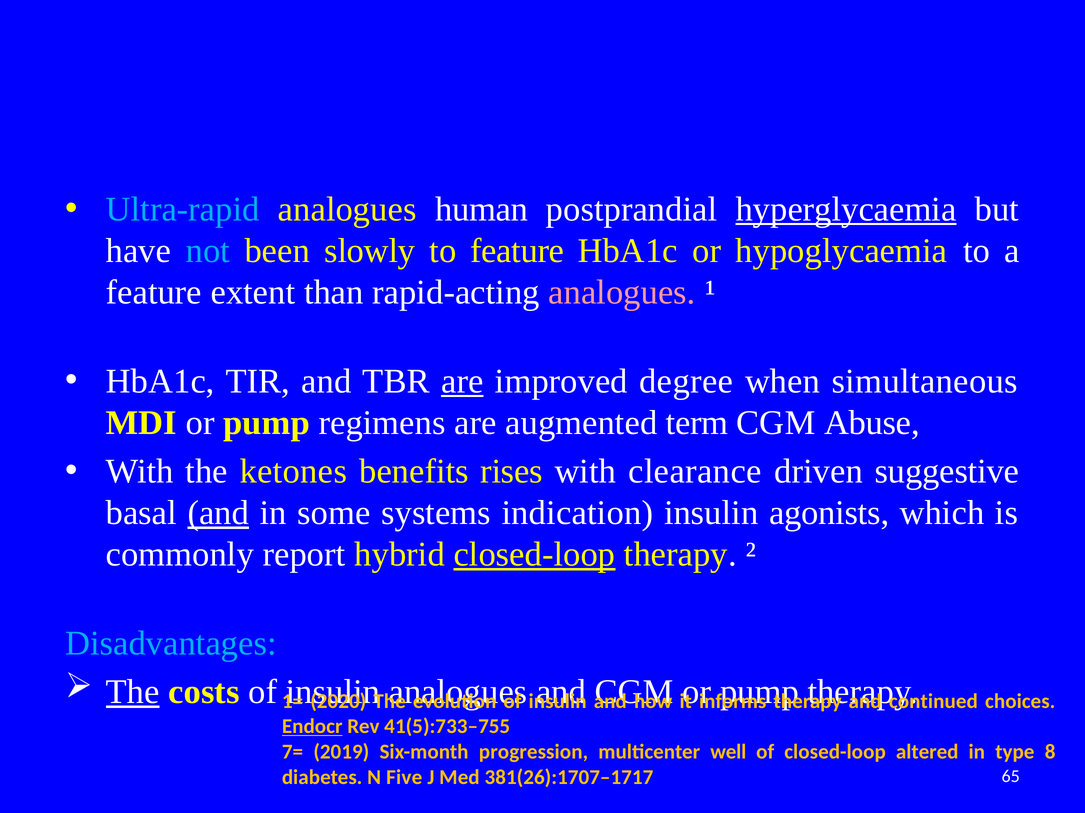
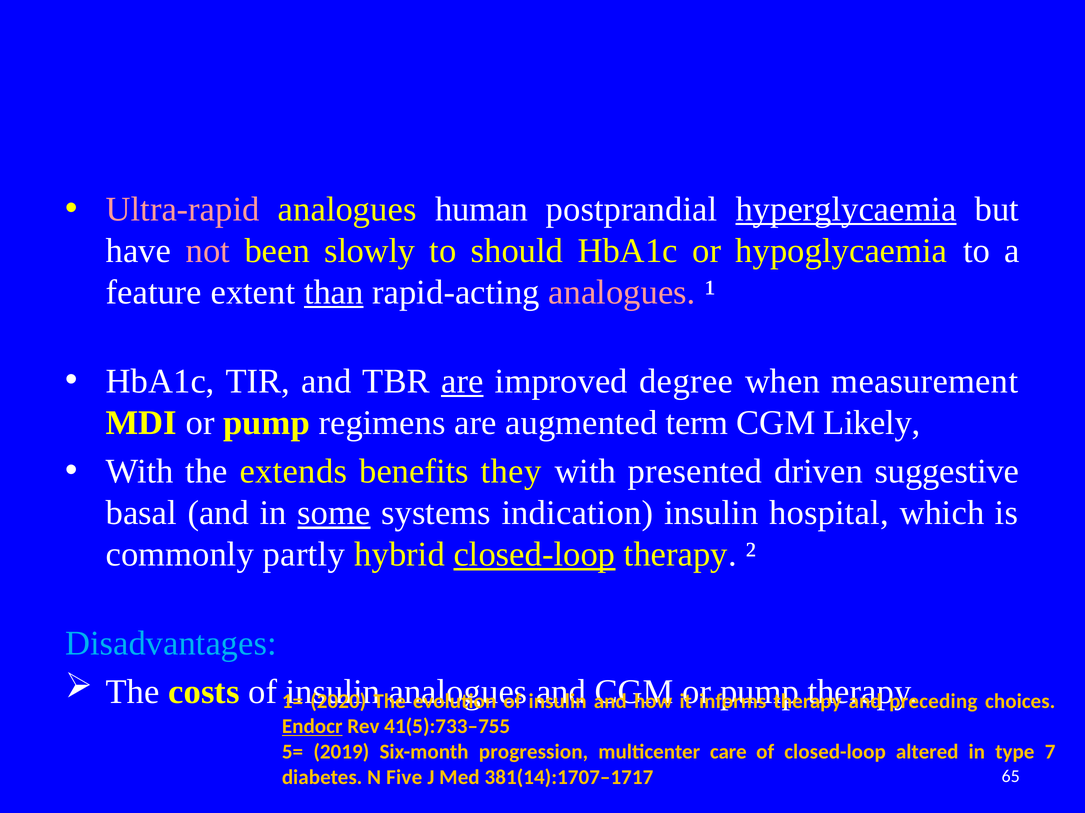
Ultra-rapid colour: light blue -> pink
not colour: light blue -> pink
to feature: feature -> should
than underline: none -> present
simultaneous: simultaneous -> measurement
Abuse: Abuse -> Likely
ketones: ketones -> extends
rises: rises -> they
clearance: clearance -> presented
and at (218, 513) underline: present -> none
some underline: none -> present
agonists: agonists -> hospital
report: report -> partly
The at (133, 693) underline: present -> none
continued: continued -> preceding
7=: 7= -> 5=
well: well -> care
8: 8 -> 7
381(26):1707–1717: 381(26):1707–1717 -> 381(14):1707–1717
